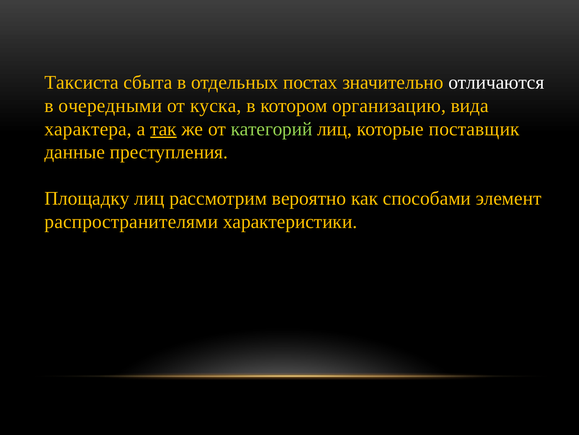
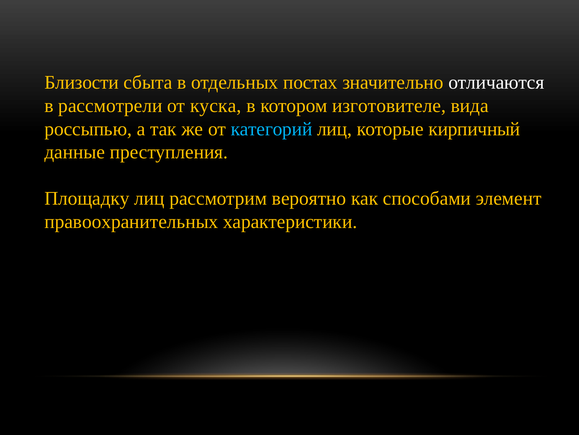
Таксиста: Таксиста -> Близости
очередными: очередными -> рассмотрели
организацию: организацию -> изготовителе
характера: характера -> россыпью
так underline: present -> none
категорий colour: light green -> light blue
поставщик: поставщик -> кирпичный
распространителями: распространителями -> правоохранительных
